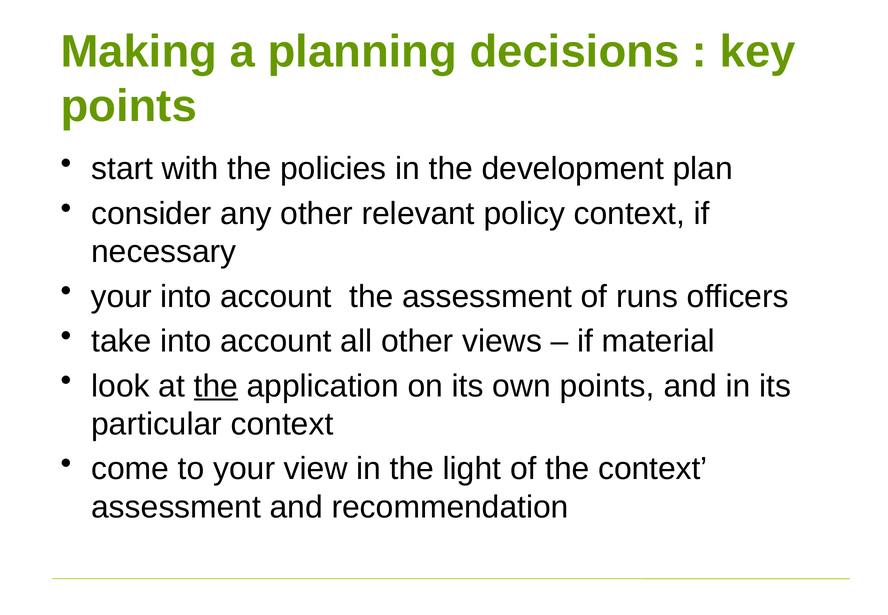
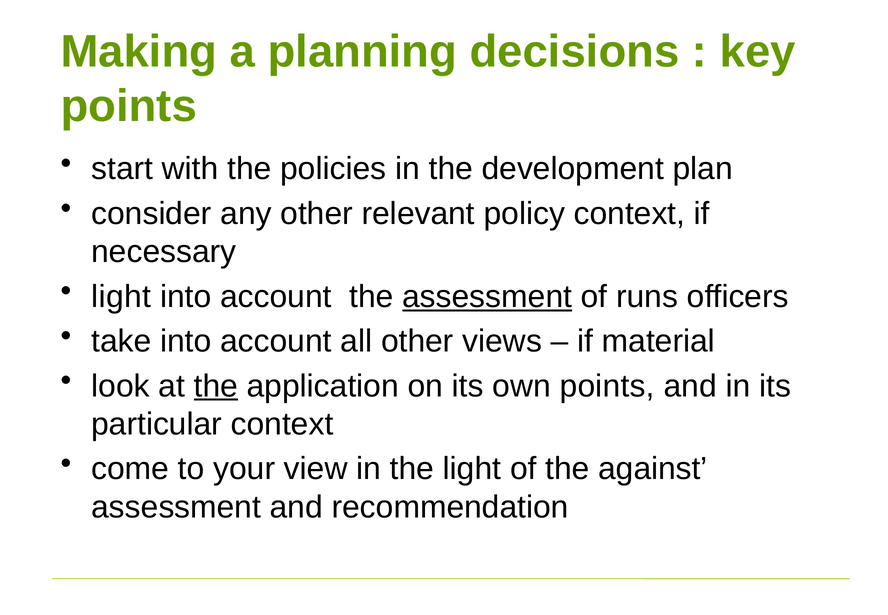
your at (122, 297): your -> light
assessment at (487, 297) underline: none -> present
the context: context -> against
